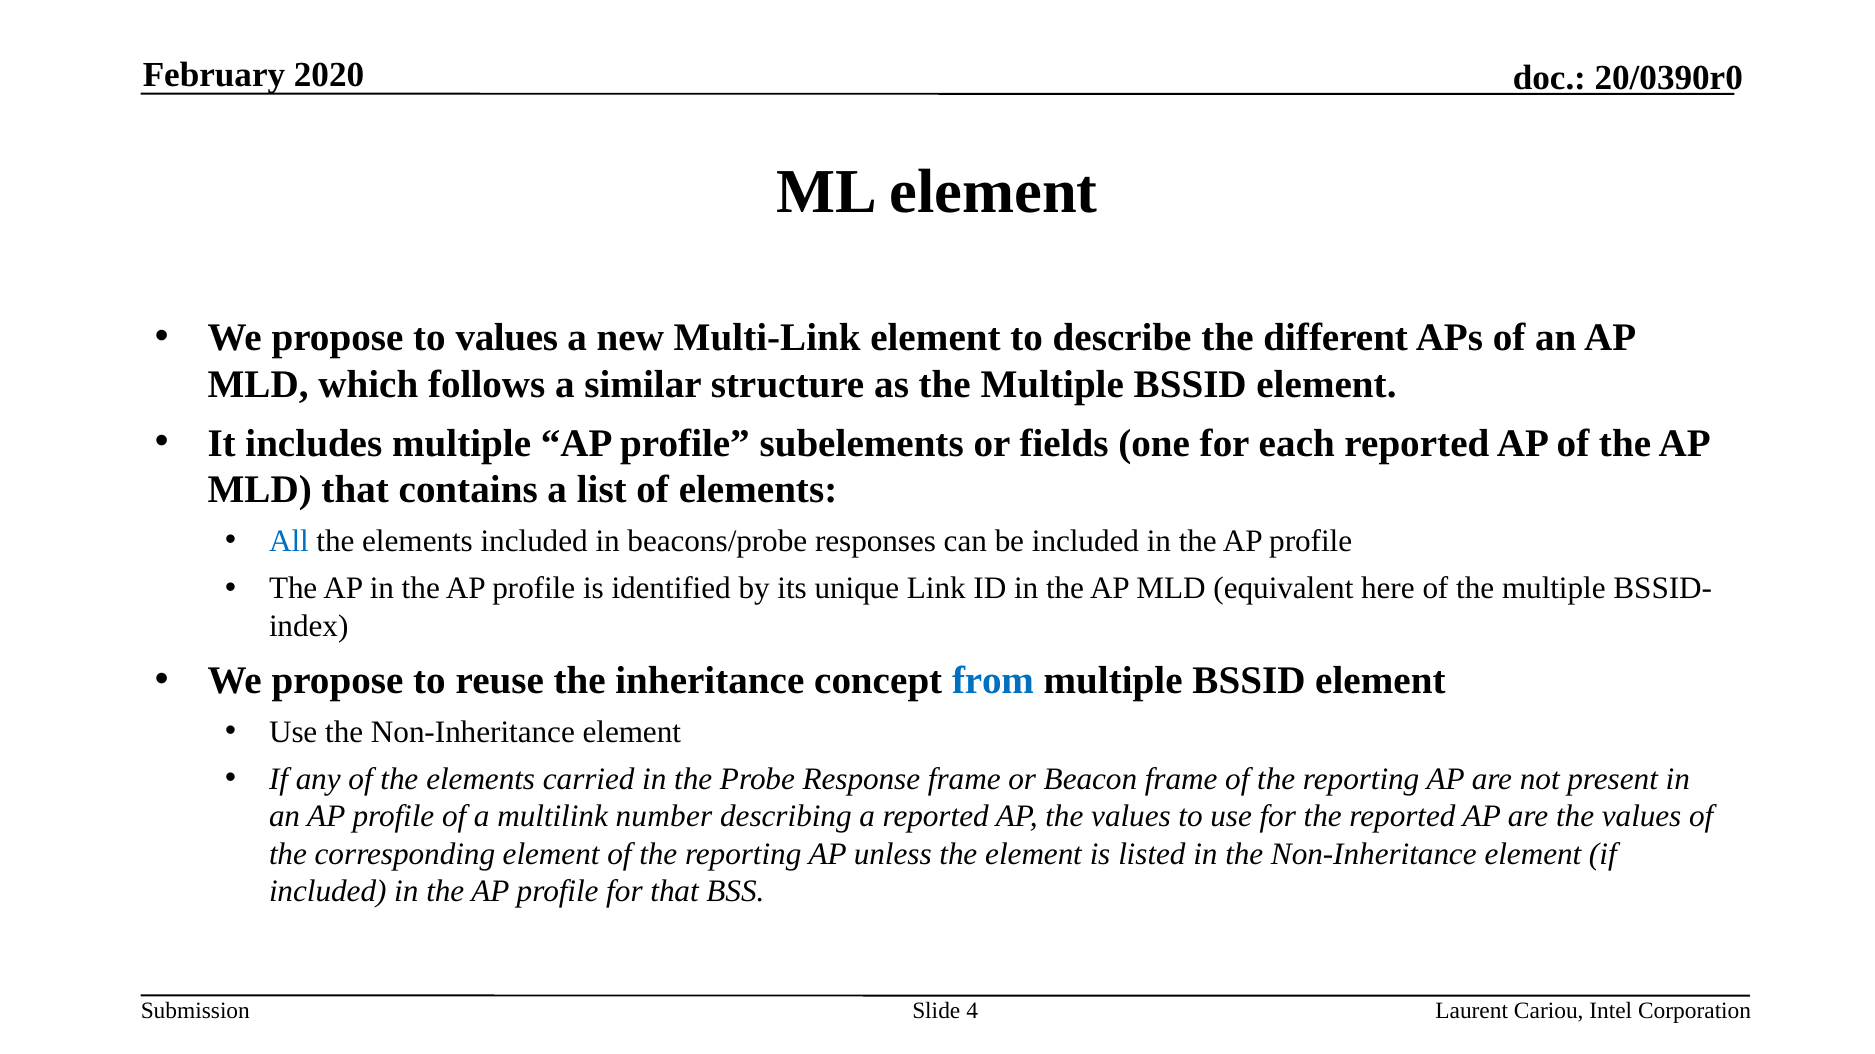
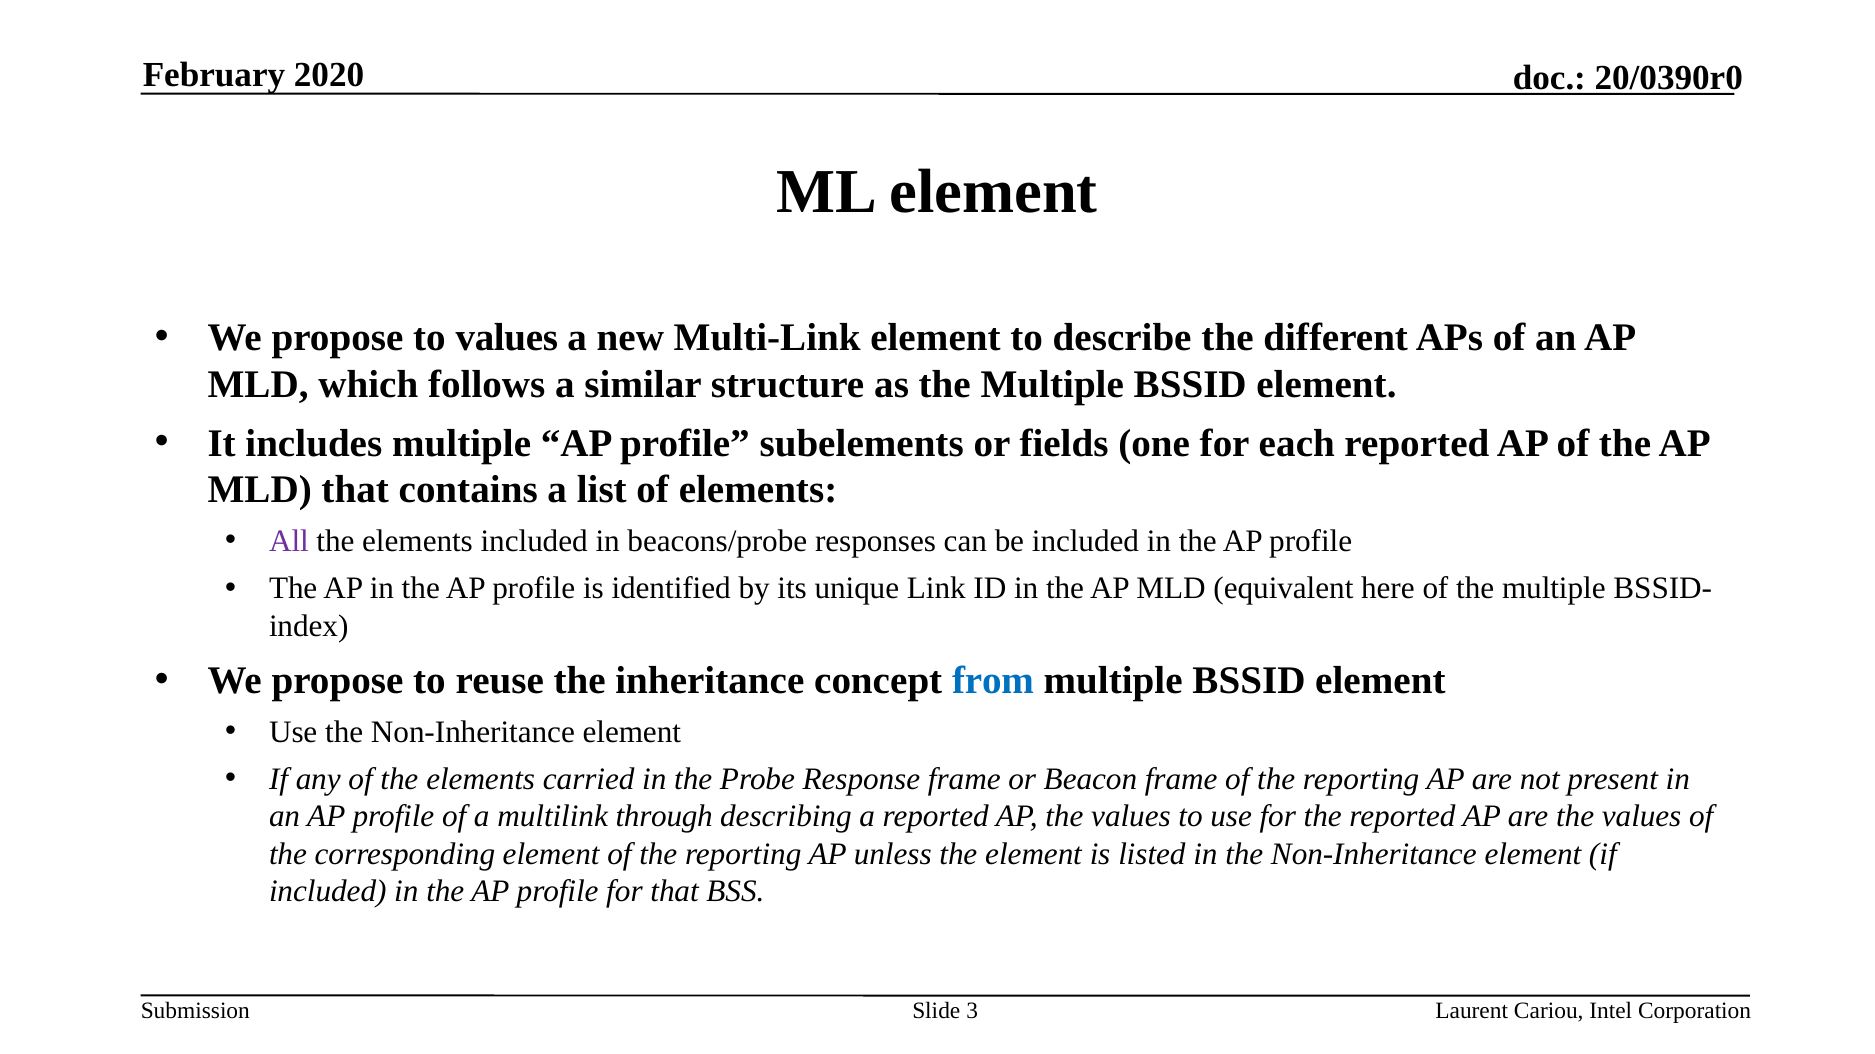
All colour: blue -> purple
number: number -> through
4: 4 -> 3
